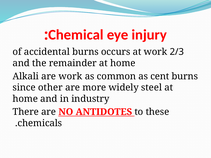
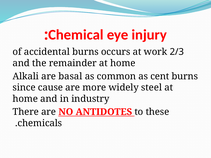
are work: work -> basal
other: other -> cause
